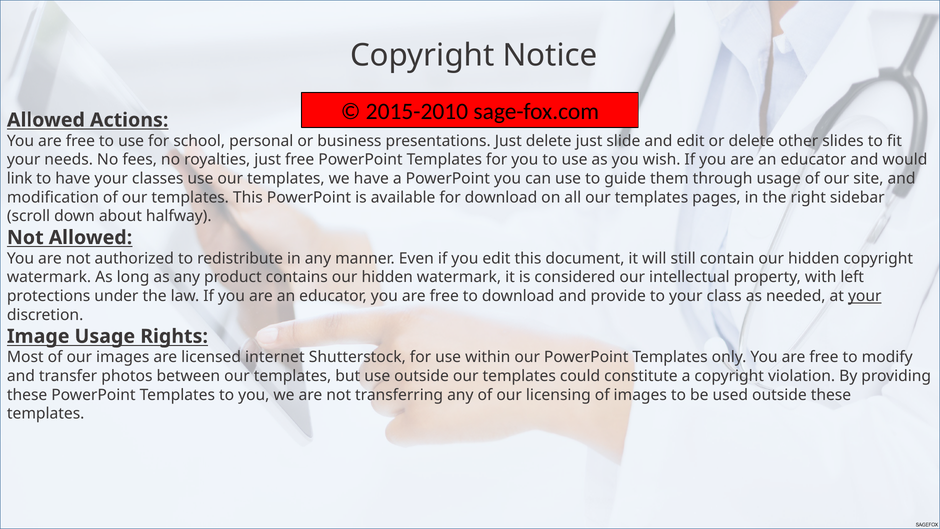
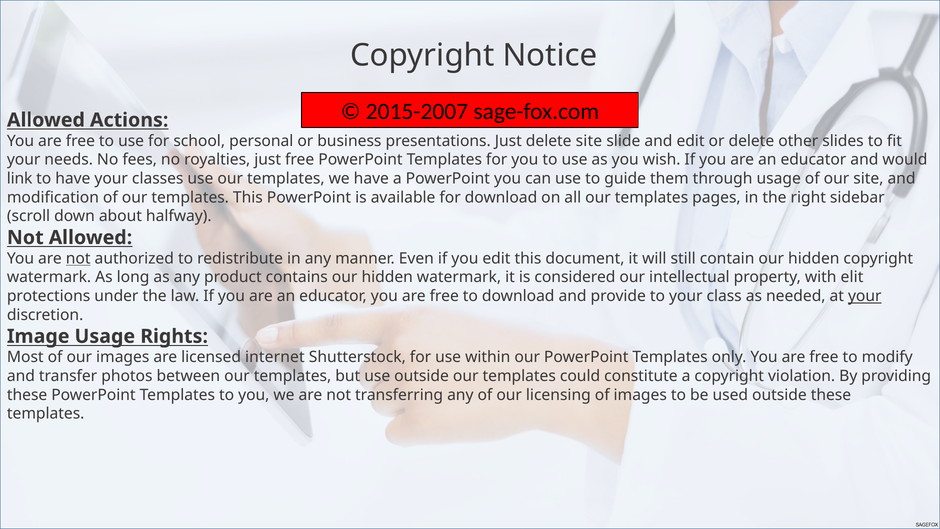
2015-2010: 2015-2010 -> 2015-2007
delete just: just -> site
not at (78, 258) underline: none -> present
left: left -> elit
